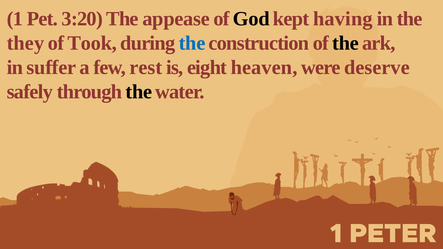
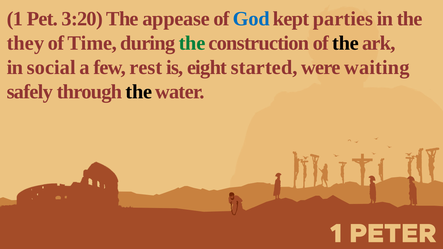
God colour: black -> blue
having: having -> parties
Took: Took -> Time
the at (192, 43) colour: blue -> green
suffer: suffer -> social
heaven: heaven -> started
deserve: deserve -> waiting
